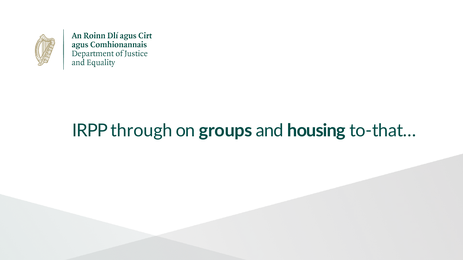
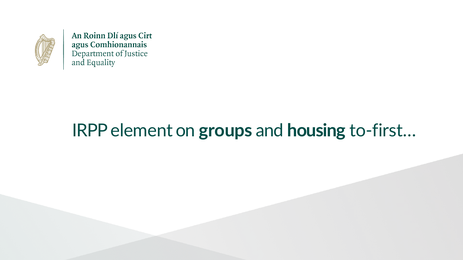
through: through -> element
to-that…: to-that… -> to-first…
